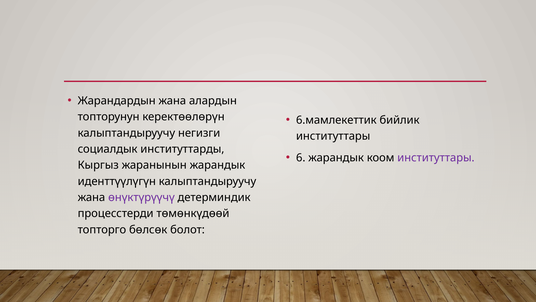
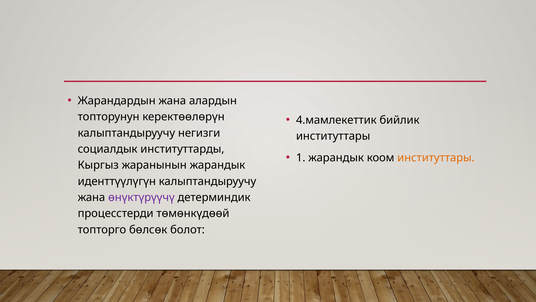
6.мамлекеттик: 6.мамлекеттик -> 4.мамлекеттик
6: 6 -> 1
институттары at (436, 158) colour: purple -> orange
